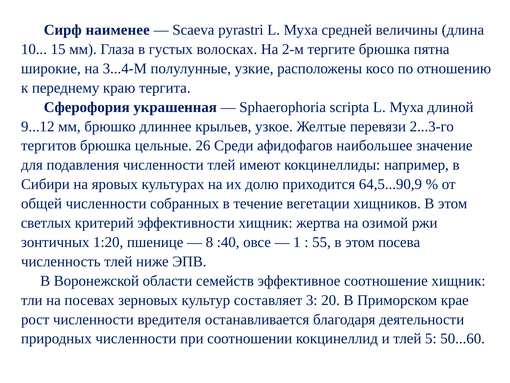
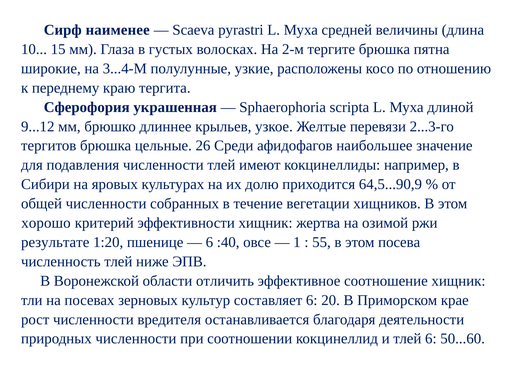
светлых: светлых -> хорошо
зонтичных: зонтичных -> результате
8 at (209, 242): 8 -> 6
семейств: семейств -> отличить
составляет 3: 3 -> 6
тлей 5: 5 -> 6
